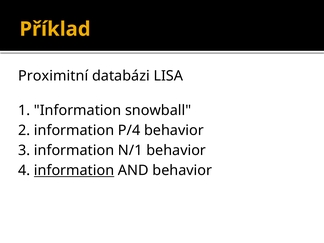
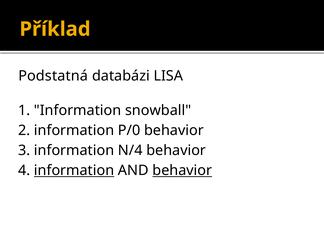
Proximitní: Proximitní -> Podstatná
P/4: P/4 -> P/0
N/1: N/1 -> N/4
behavior at (182, 170) underline: none -> present
